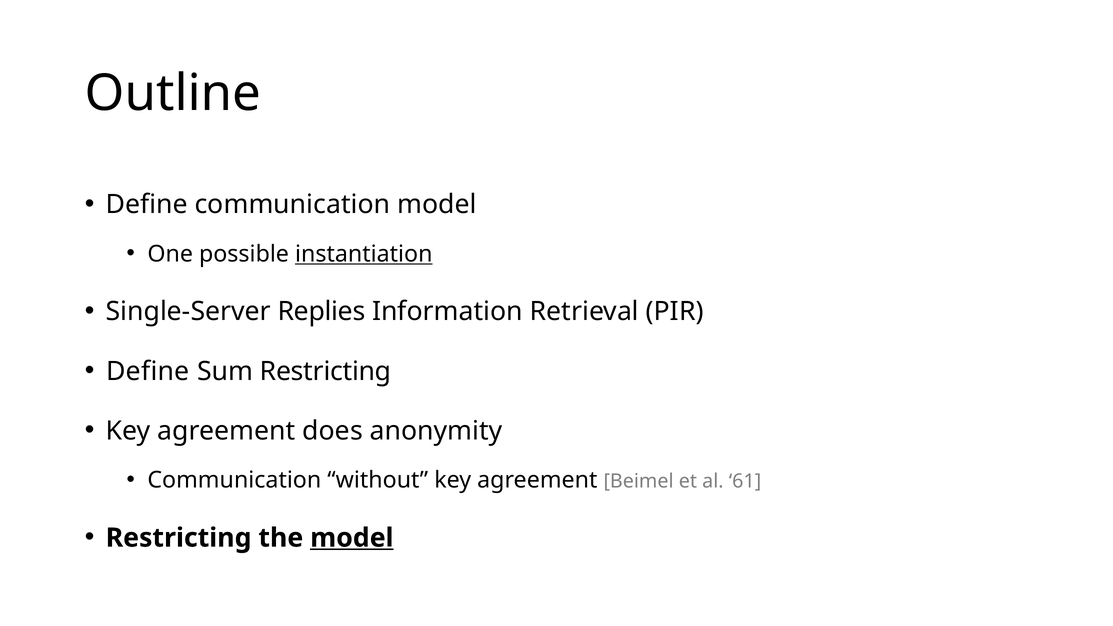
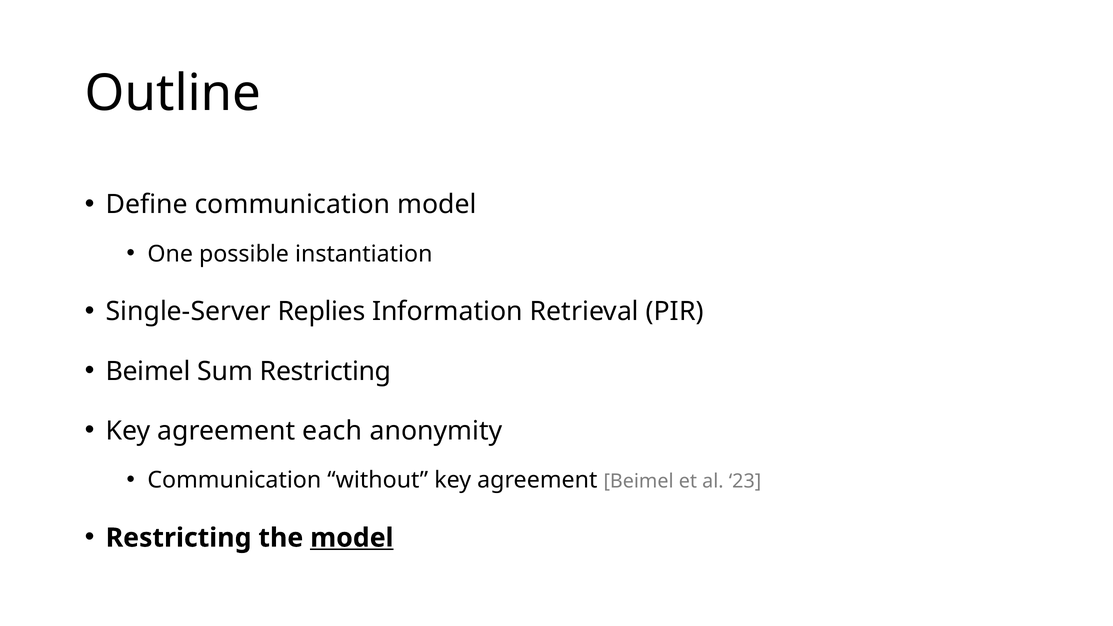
instantiation underline: present -> none
Define at (148, 371): Define -> Beimel
does: does -> each
61: 61 -> 23
